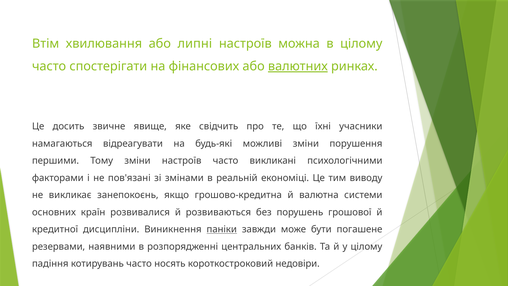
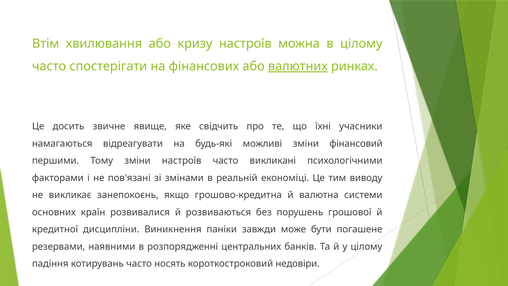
липні: липні -> кризу
порушення: порушення -> фінансовий
паніки underline: present -> none
